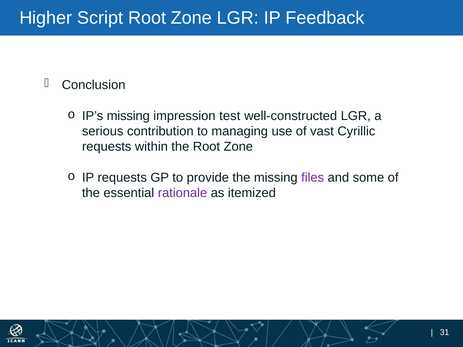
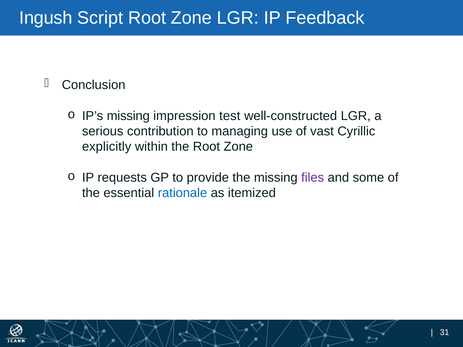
Higher: Higher -> Ingush
requests at (107, 147): requests -> explicitly
rationale colour: purple -> blue
